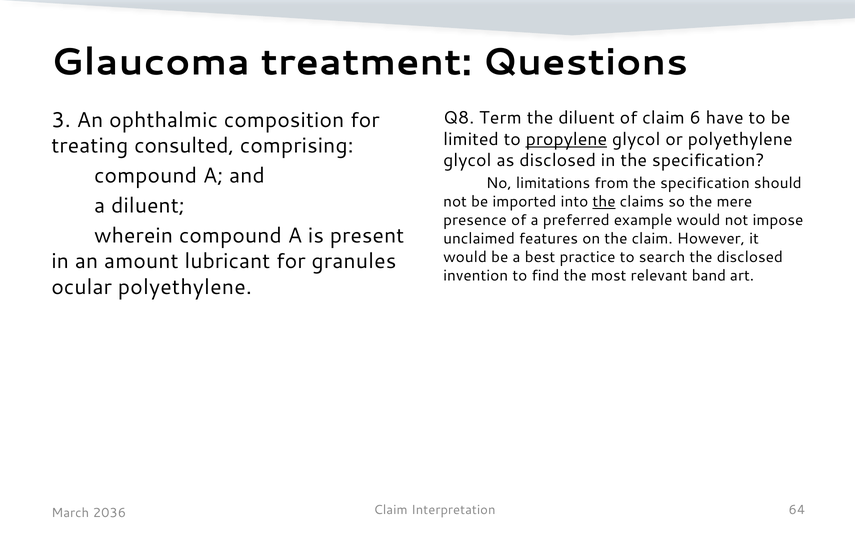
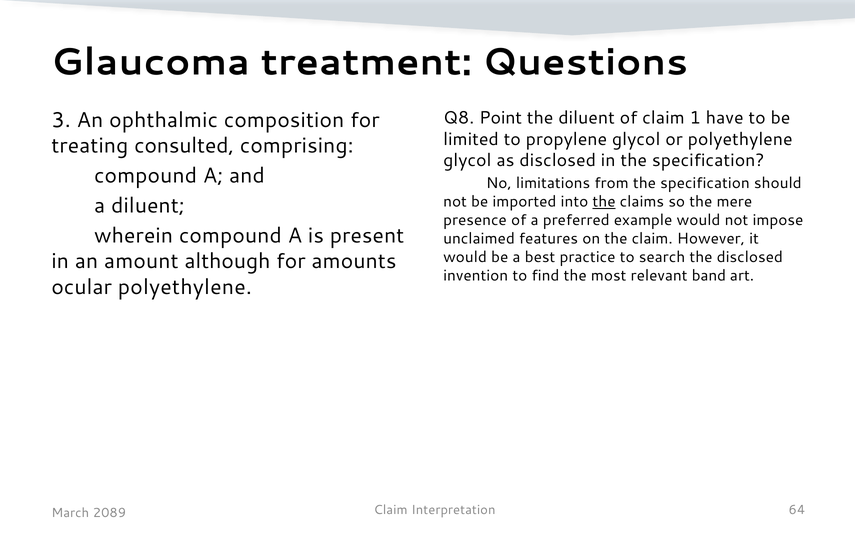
Term: Term -> Point
6: 6 -> 1
propylene underline: present -> none
lubricant: lubricant -> although
granules: granules -> amounts
2036: 2036 -> 2089
